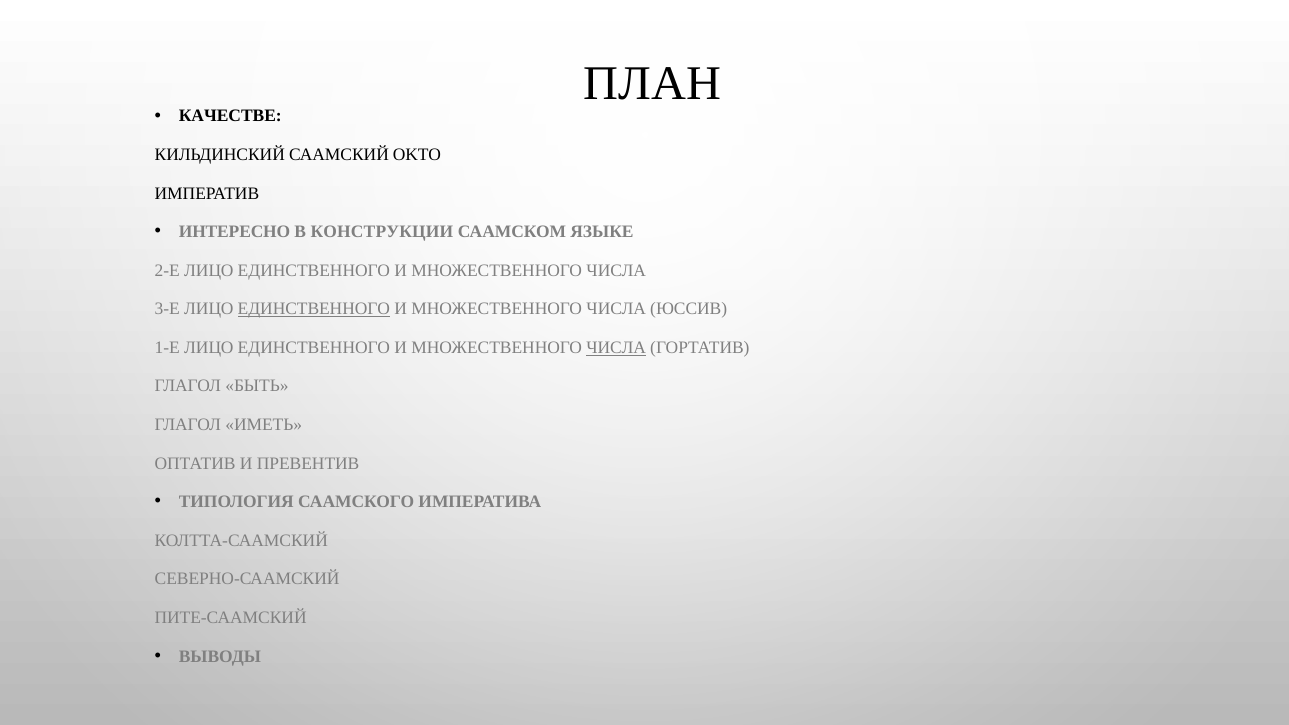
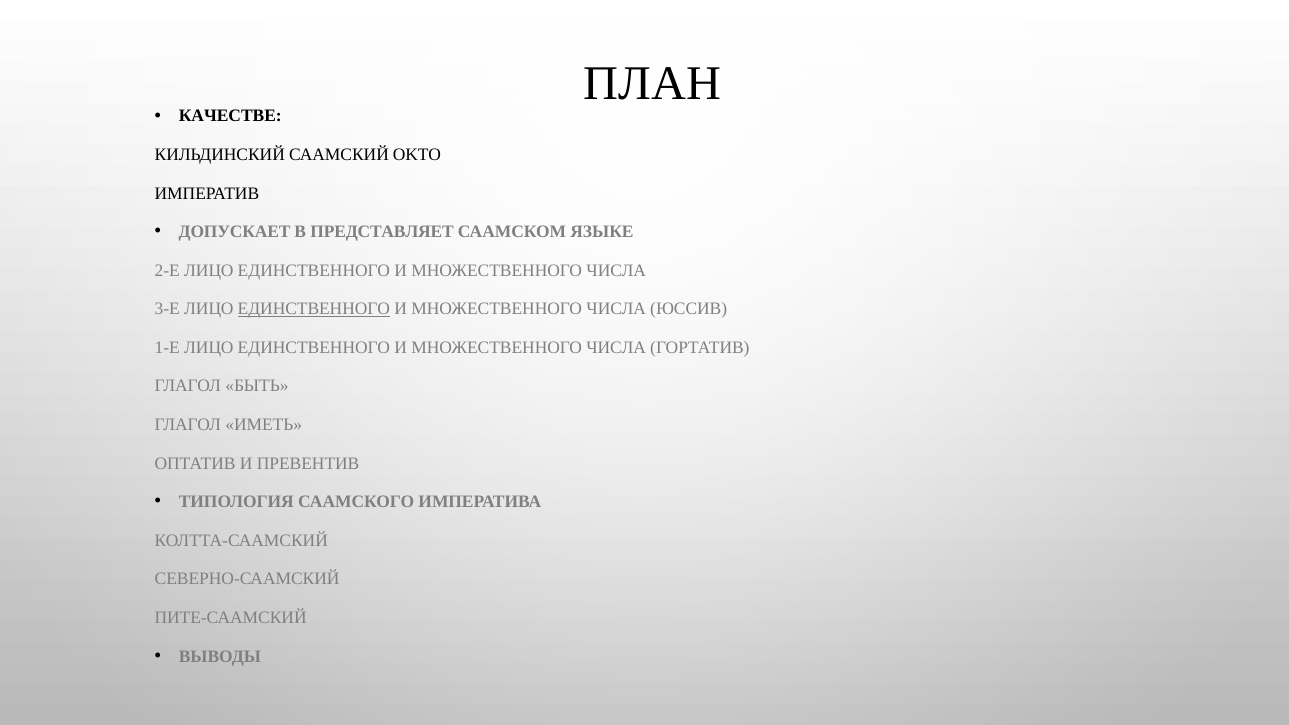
ИНТЕРЕСНО: ИНТЕРЕСНО -> ДОПУСКАЕТ
КОНСТРУКЦИИ: КОНСТРУКЦИИ -> ПРЕДСТАВЛЯЕТ
ЧИСЛА at (616, 348) underline: present -> none
